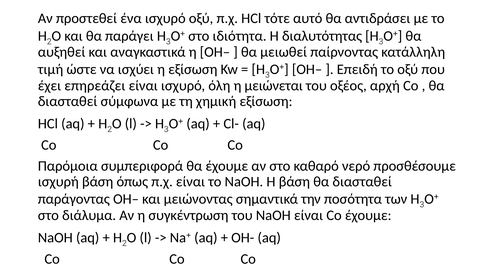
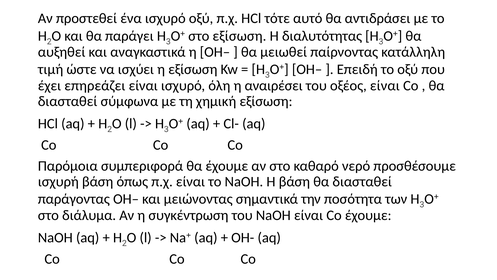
στο ιδιότητα: ιδιότητα -> εξίσωση
μειώνεται: μειώνεται -> αναιρέσει
οξέος αρχή: αρχή -> είναι
